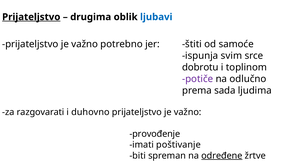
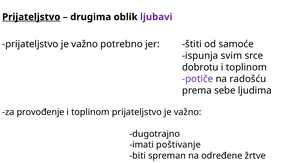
ljubavi colour: blue -> purple
odlučno: odlučno -> radošću
sada: sada -> sebe
razgovarati: razgovarati -> provođenje
duhovno at (90, 112): duhovno -> toplinom
provođenje: provođenje -> dugotrajno
određene underline: present -> none
